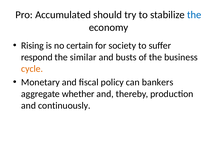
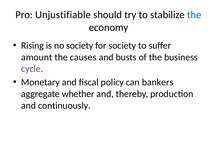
Accumulated: Accumulated -> Unjustifiable
no certain: certain -> society
respond: respond -> amount
similar: similar -> causes
cycle colour: orange -> purple
